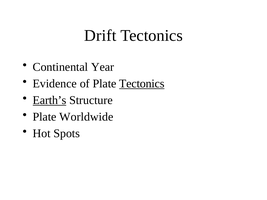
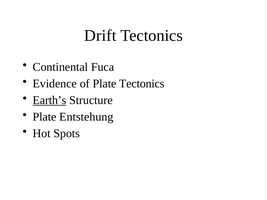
Year: Year -> Fuca
Tectonics at (142, 84) underline: present -> none
Worldwide: Worldwide -> Entstehung
